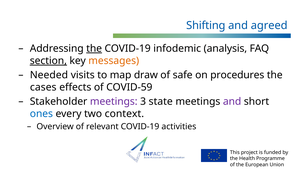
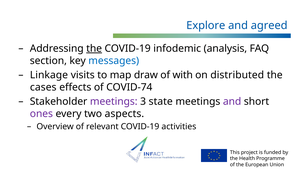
Shifting: Shifting -> Explore
section underline: present -> none
messages colour: orange -> blue
Needed: Needed -> Linkage
safe: safe -> with
procedures: procedures -> distributed
COVID-59: COVID-59 -> COVID-74
ones colour: blue -> purple
context: context -> aspects
